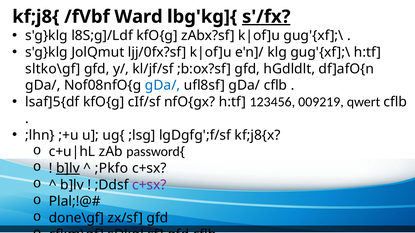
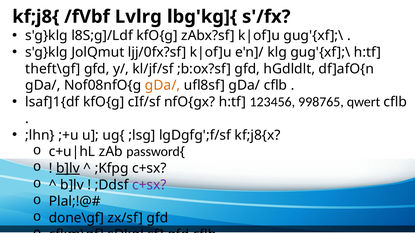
Ward: Ward -> Lvlrg
s'/fx underline: present -> none
sltko\gf: sltko\gf -> theft\gf
gDa/ at (163, 86) colour: blue -> orange
lsaf]5{df: lsaf]5{df -> lsaf]1{df
009219: 009219 -> 998765
;Pkfo: ;Pkfo -> ;Kfpg
